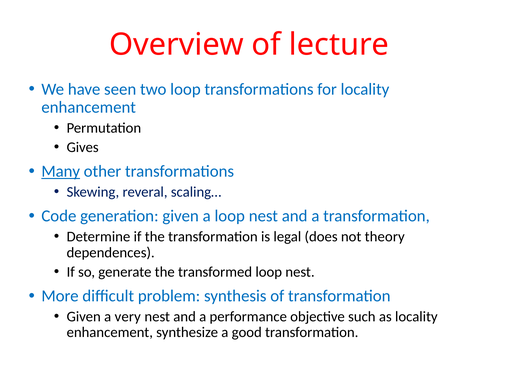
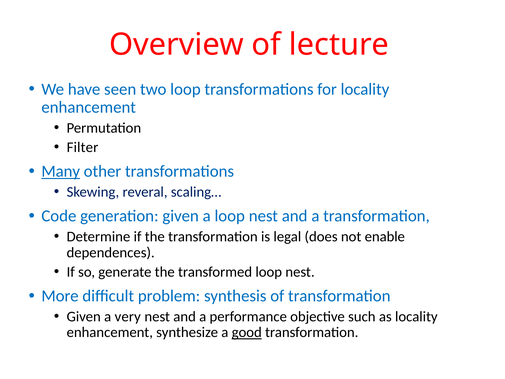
Gives: Gives -> Filter
theory: theory -> enable
good underline: none -> present
